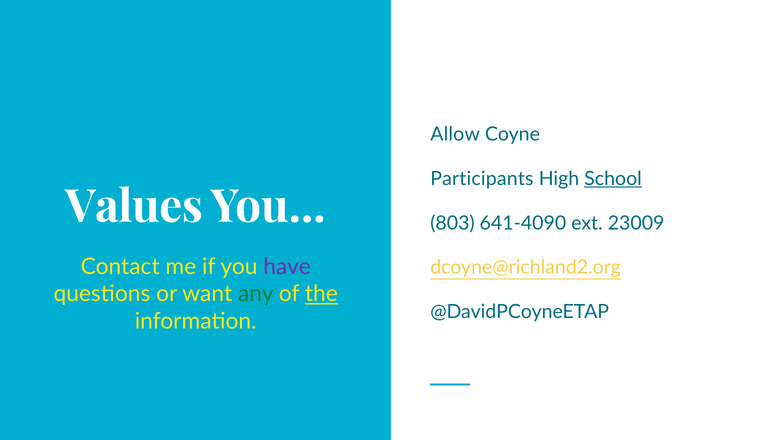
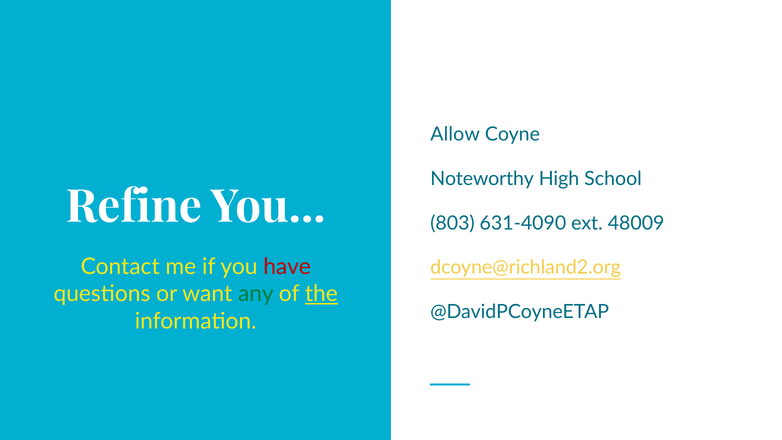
Participants: Participants -> Noteworthy
School underline: present -> none
Values: Values -> Refine
641-4090: 641-4090 -> 631-4090
23009: 23009 -> 48009
have colour: purple -> red
